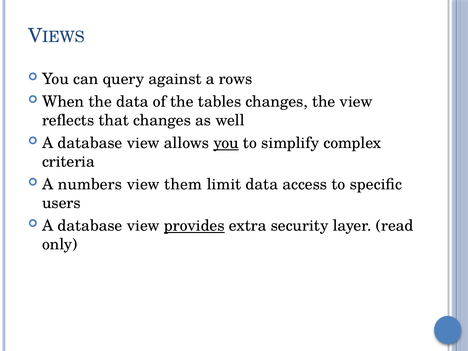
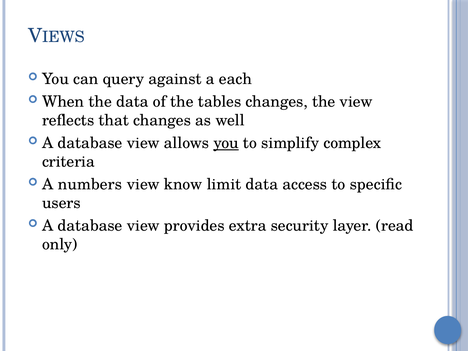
rows: rows -> each
them: them -> know
provides underline: present -> none
